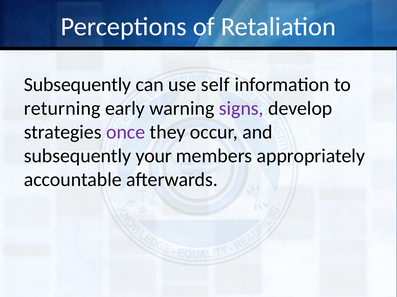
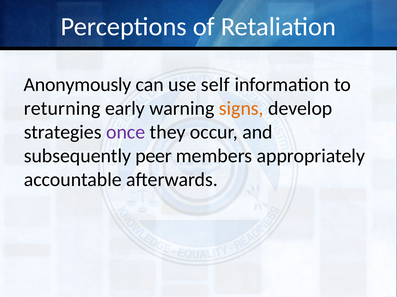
Subsequently at (78, 85): Subsequently -> Anonymously
signs colour: purple -> orange
your: your -> peer
